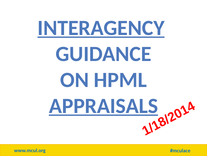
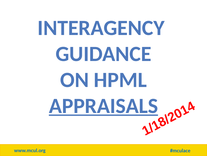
INTERAGENCY underline: present -> none
